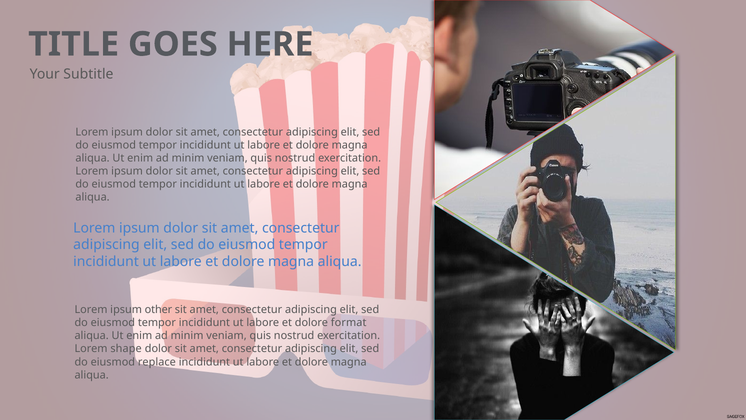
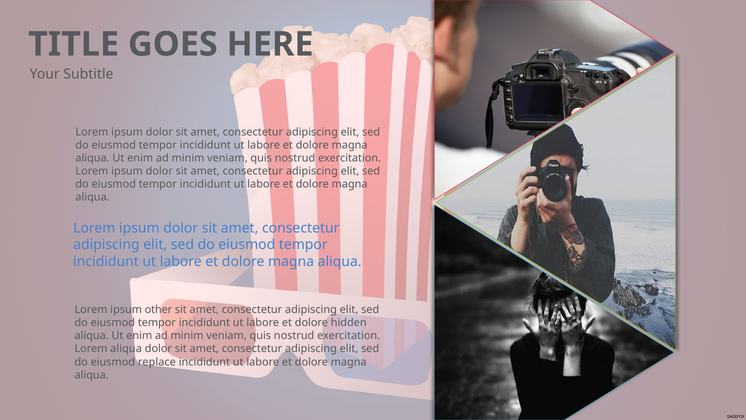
format: format -> hidden
Lorem shape: shape -> aliqua
